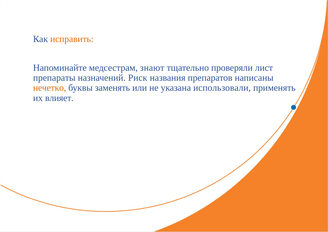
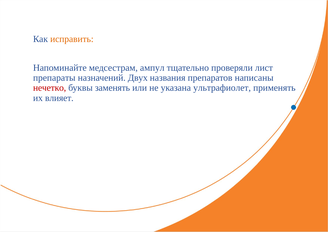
знают: знают -> ампул
Риск: Риск -> Двух
нечетко colour: orange -> red
использовали: использовали -> ультрафиолет
